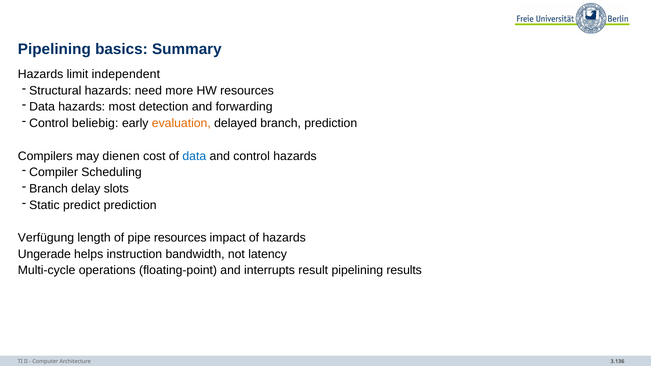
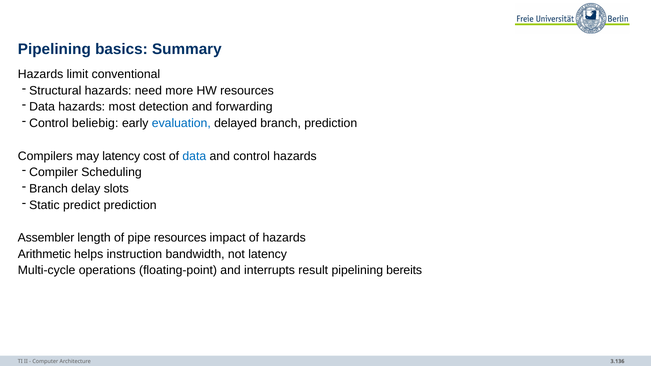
independent: independent -> conventional
evaluation colour: orange -> blue
may dienen: dienen -> latency
Verfügung: Verfügung -> Assembler
Ungerade: Ungerade -> Arithmetic
results: results -> bereits
